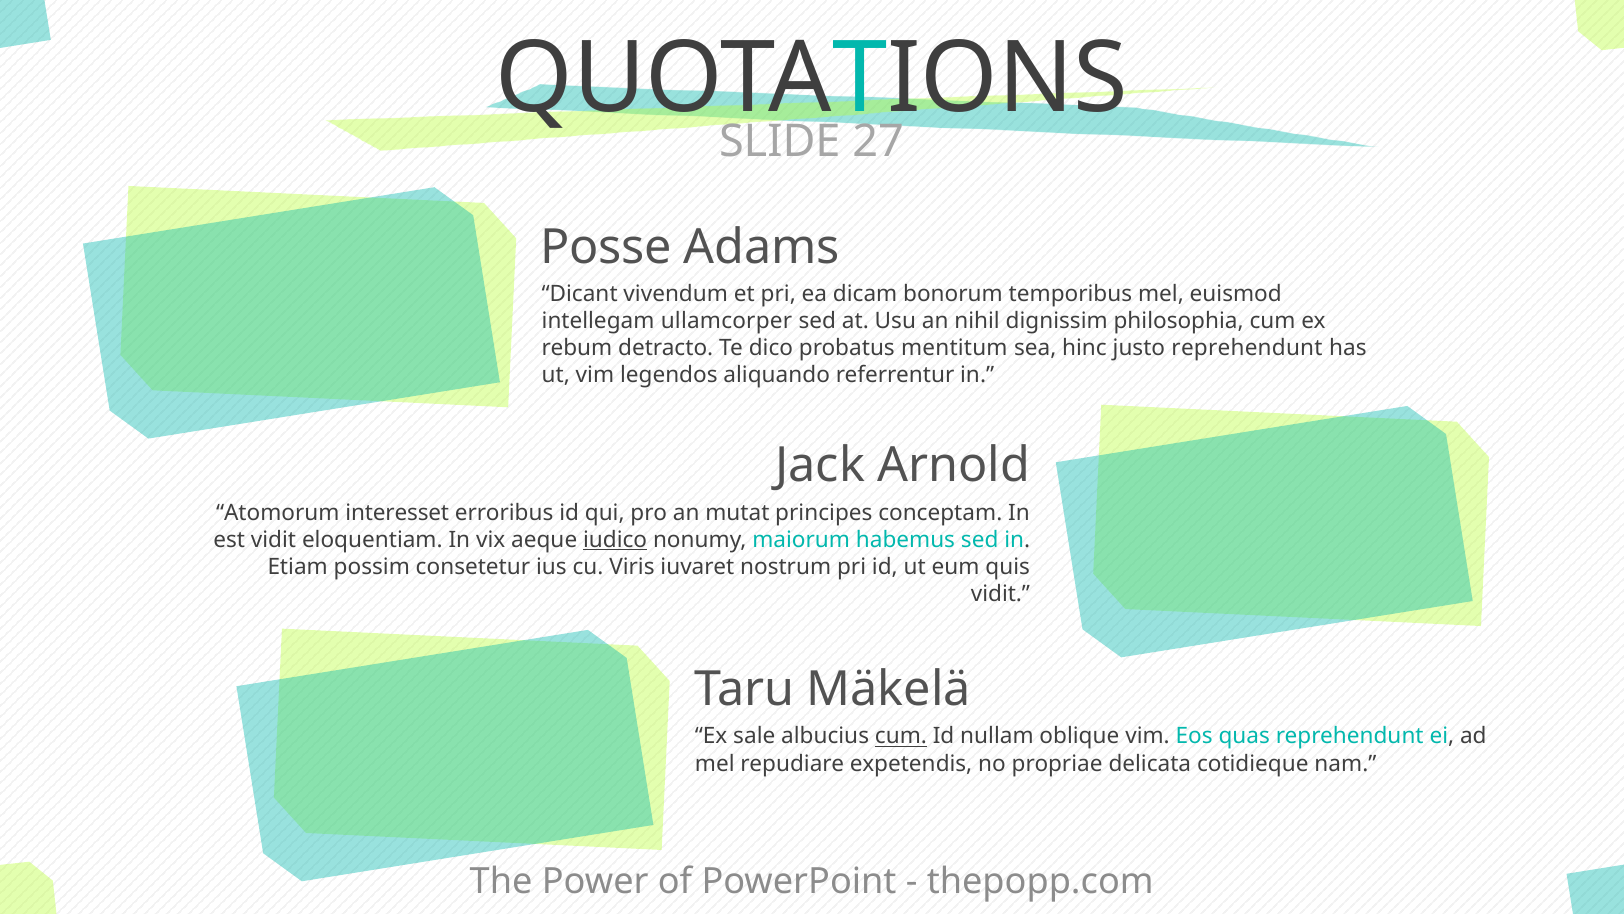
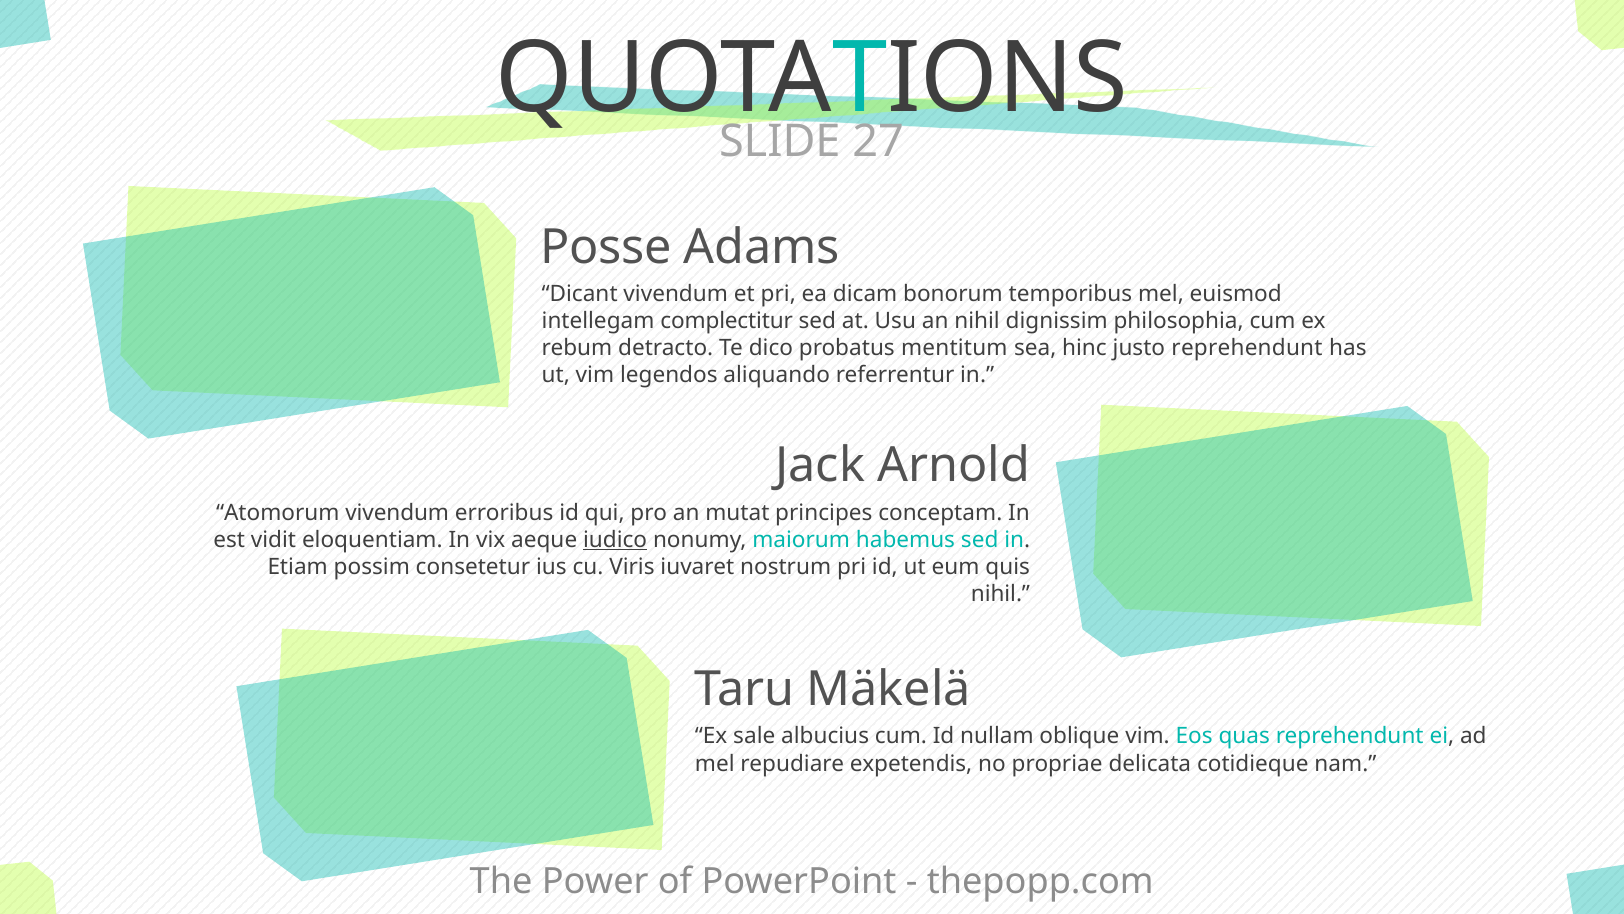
ullamcorper: ullamcorper -> complectitur
Atomorum interesset: interesset -> vivendum
vidit at (1000, 594): vidit -> nihil
cum at (901, 736) underline: present -> none
